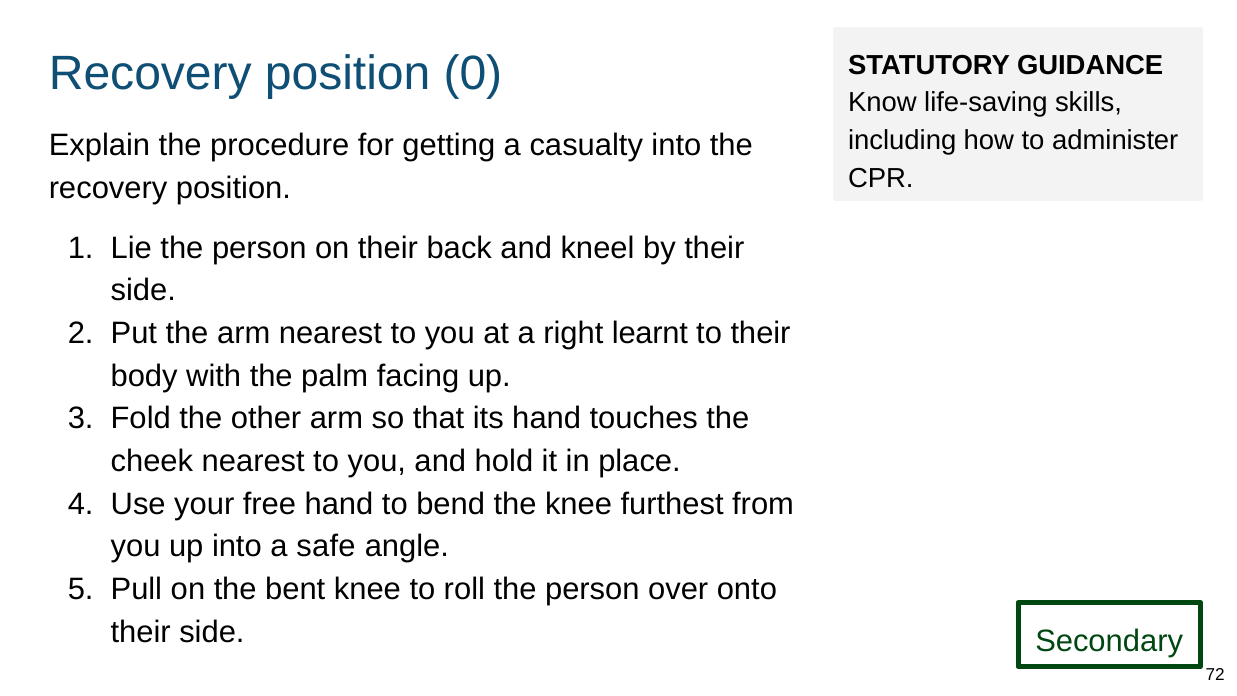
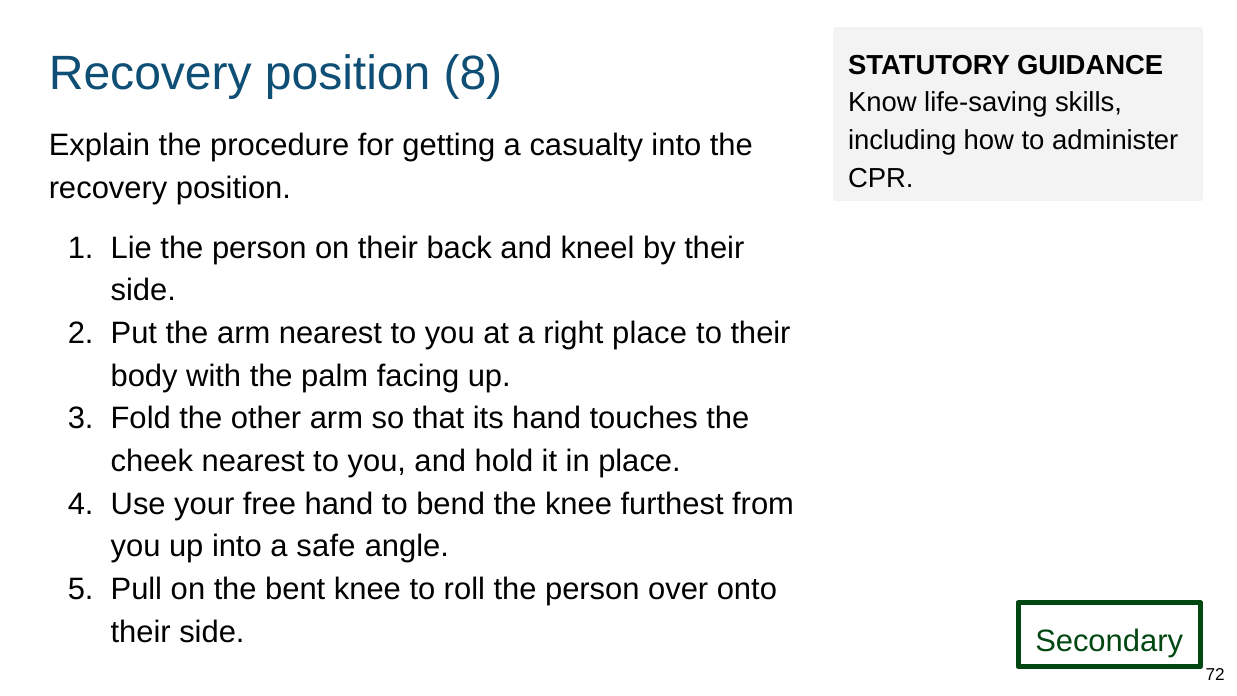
0: 0 -> 8
right learnt: learnt -> place
